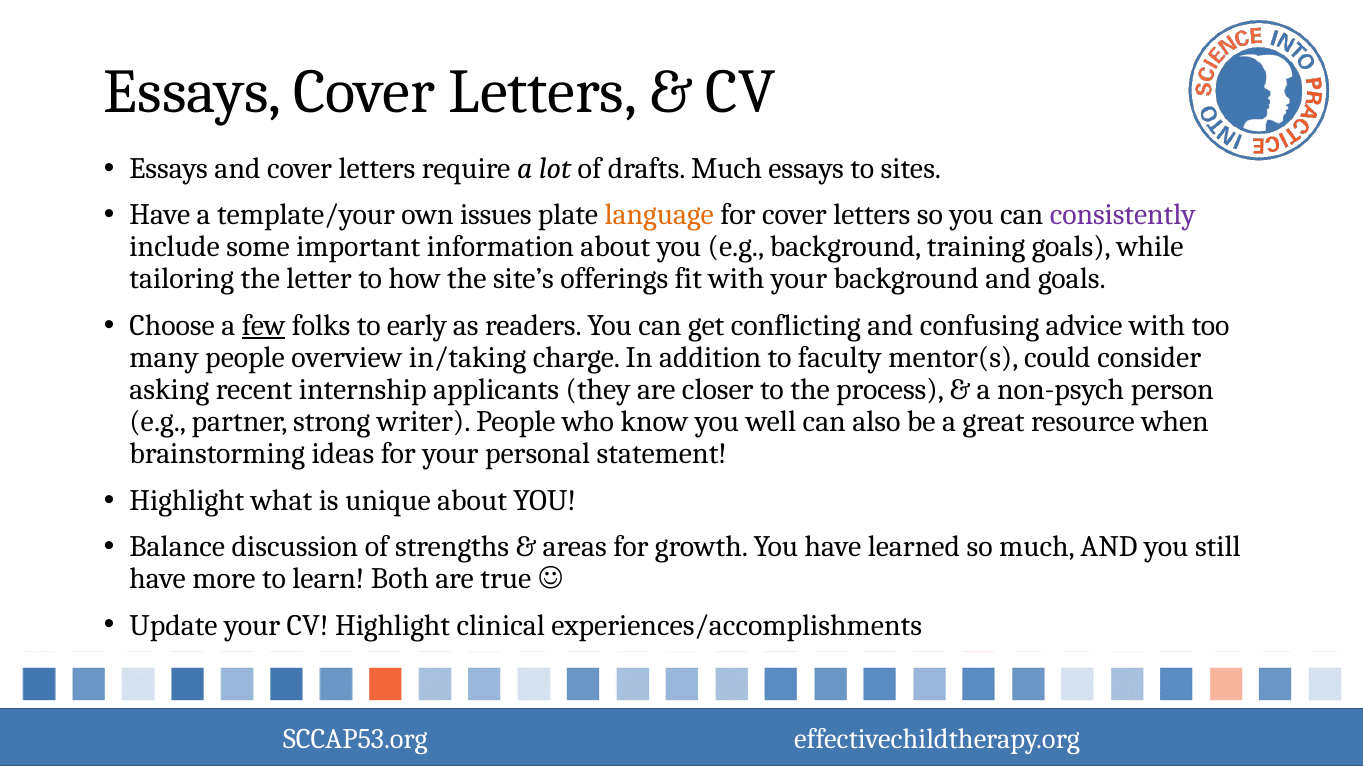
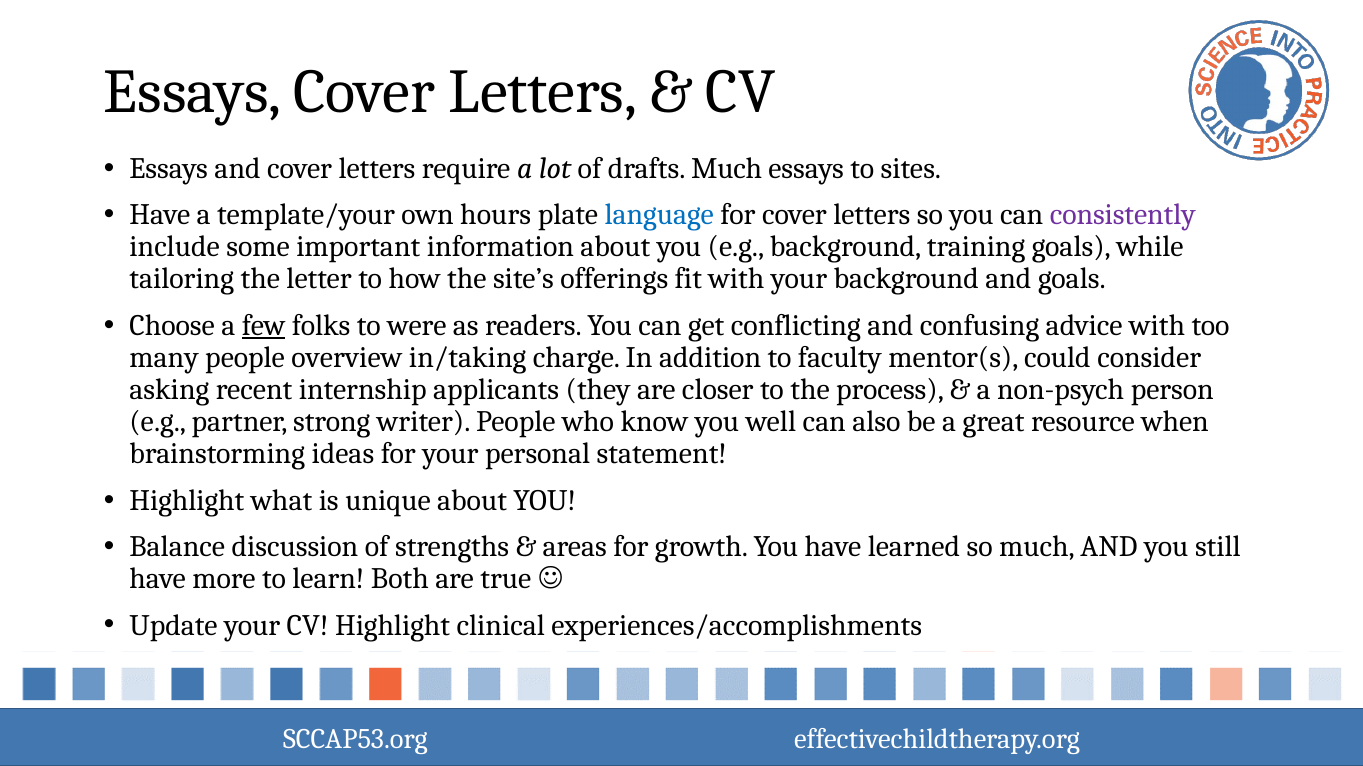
issues: issues -> hours
language colour: orange -> blue
early: early -> were
